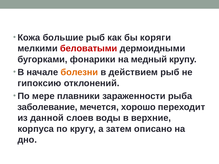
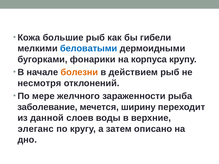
коряги: коряги -> гибели
беловатыми colour: red -> blue
медный: медный -> корпуса
гипоксию: гипоксию -> несмотря
плавники: плавники -> желчного
хорошо: хорошо -> ширину
корпуса: корпуса -> элеганс
